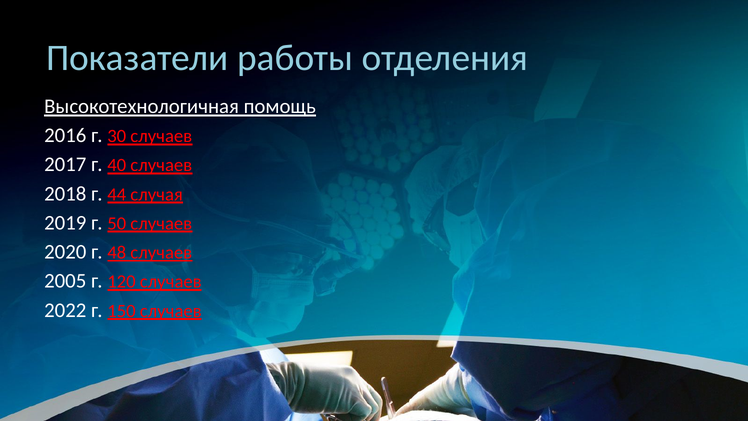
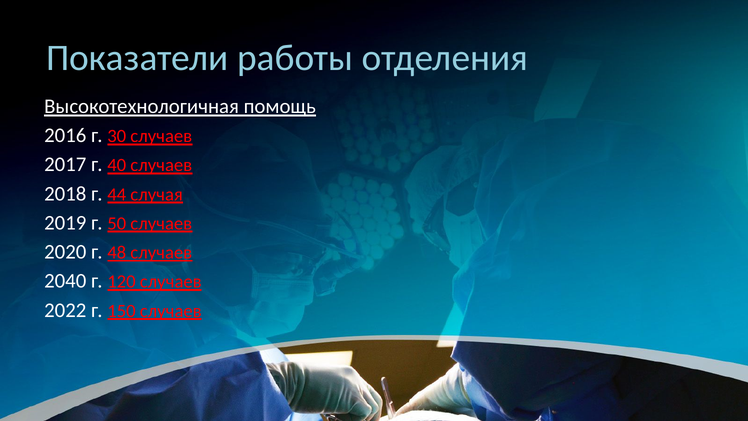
2005: 2005 -> 2040
